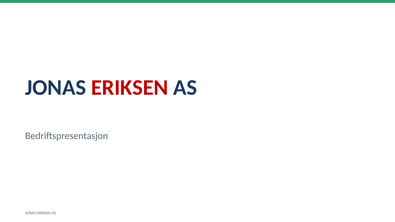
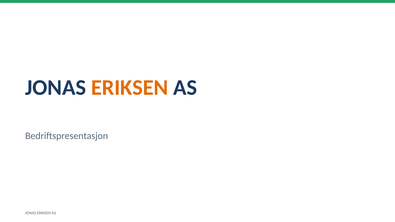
ERIKSEN at (130, 88) colour: red -> orange
